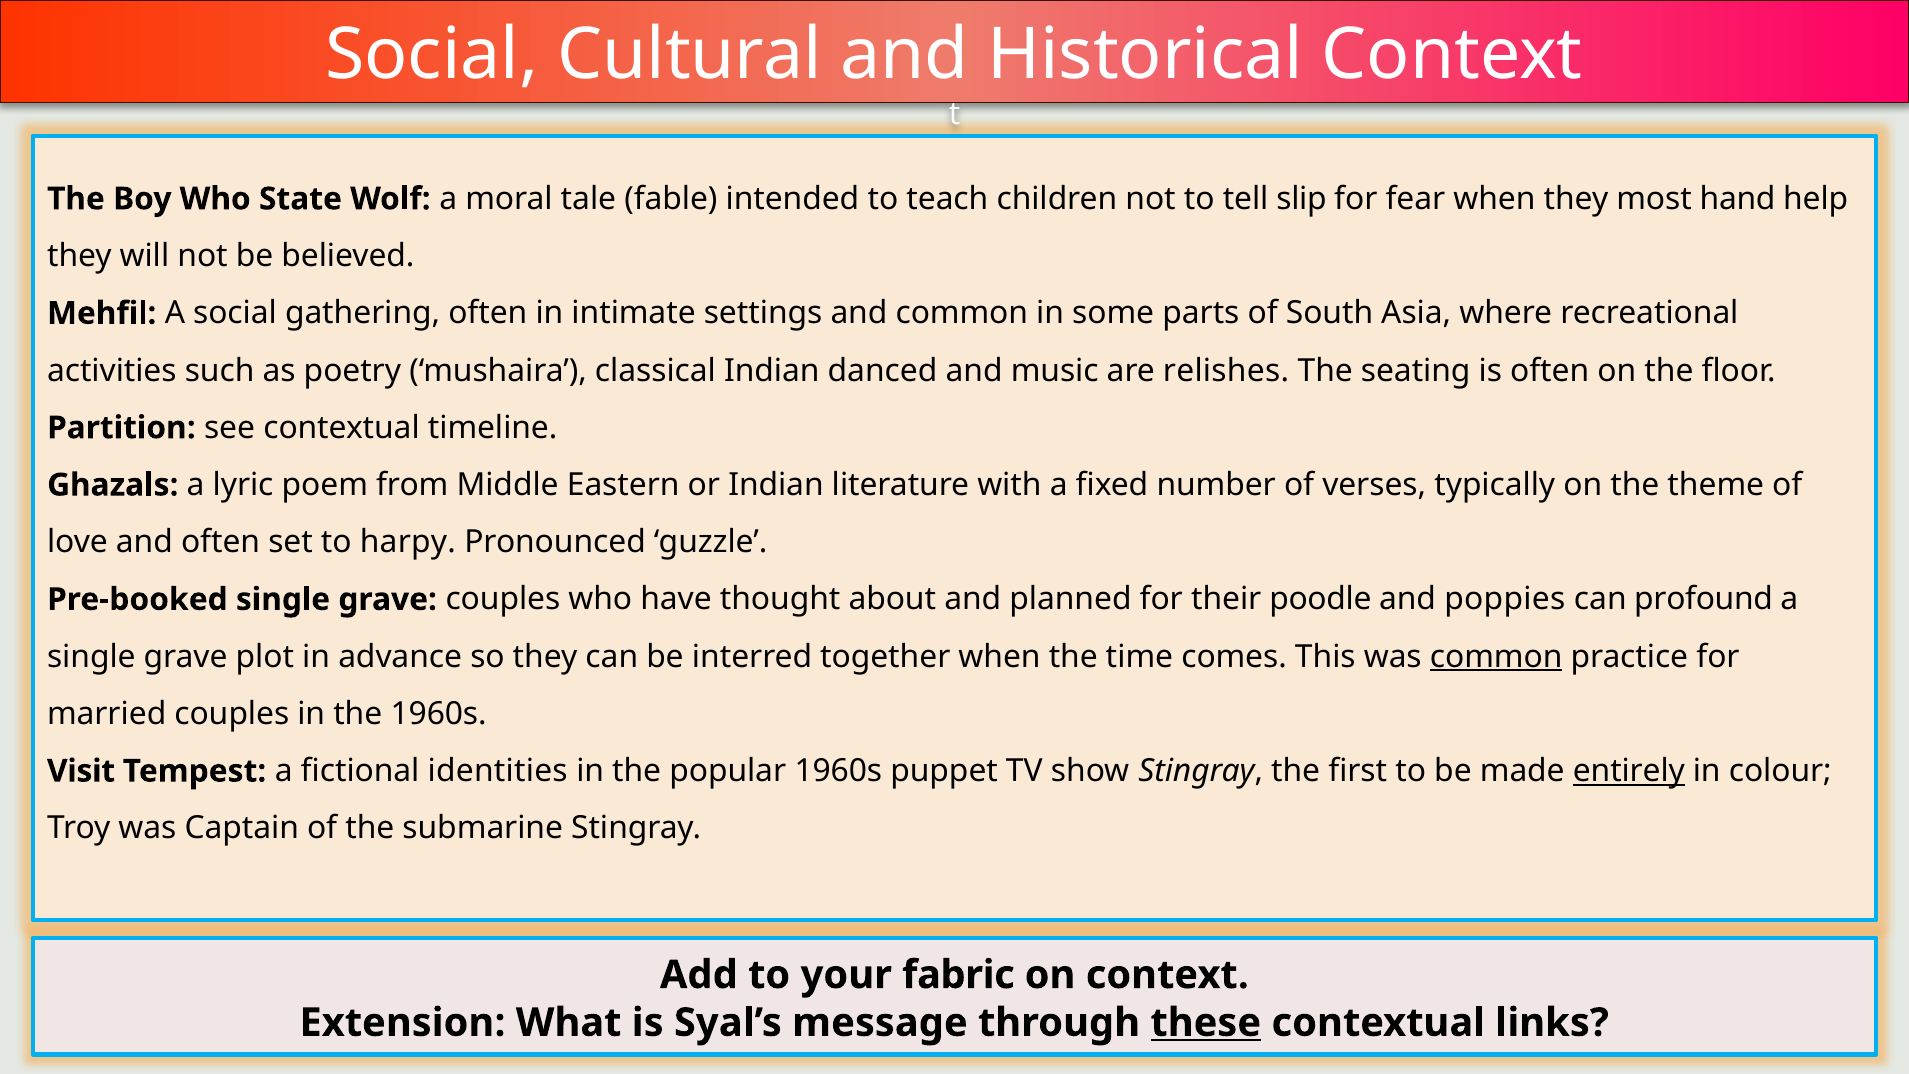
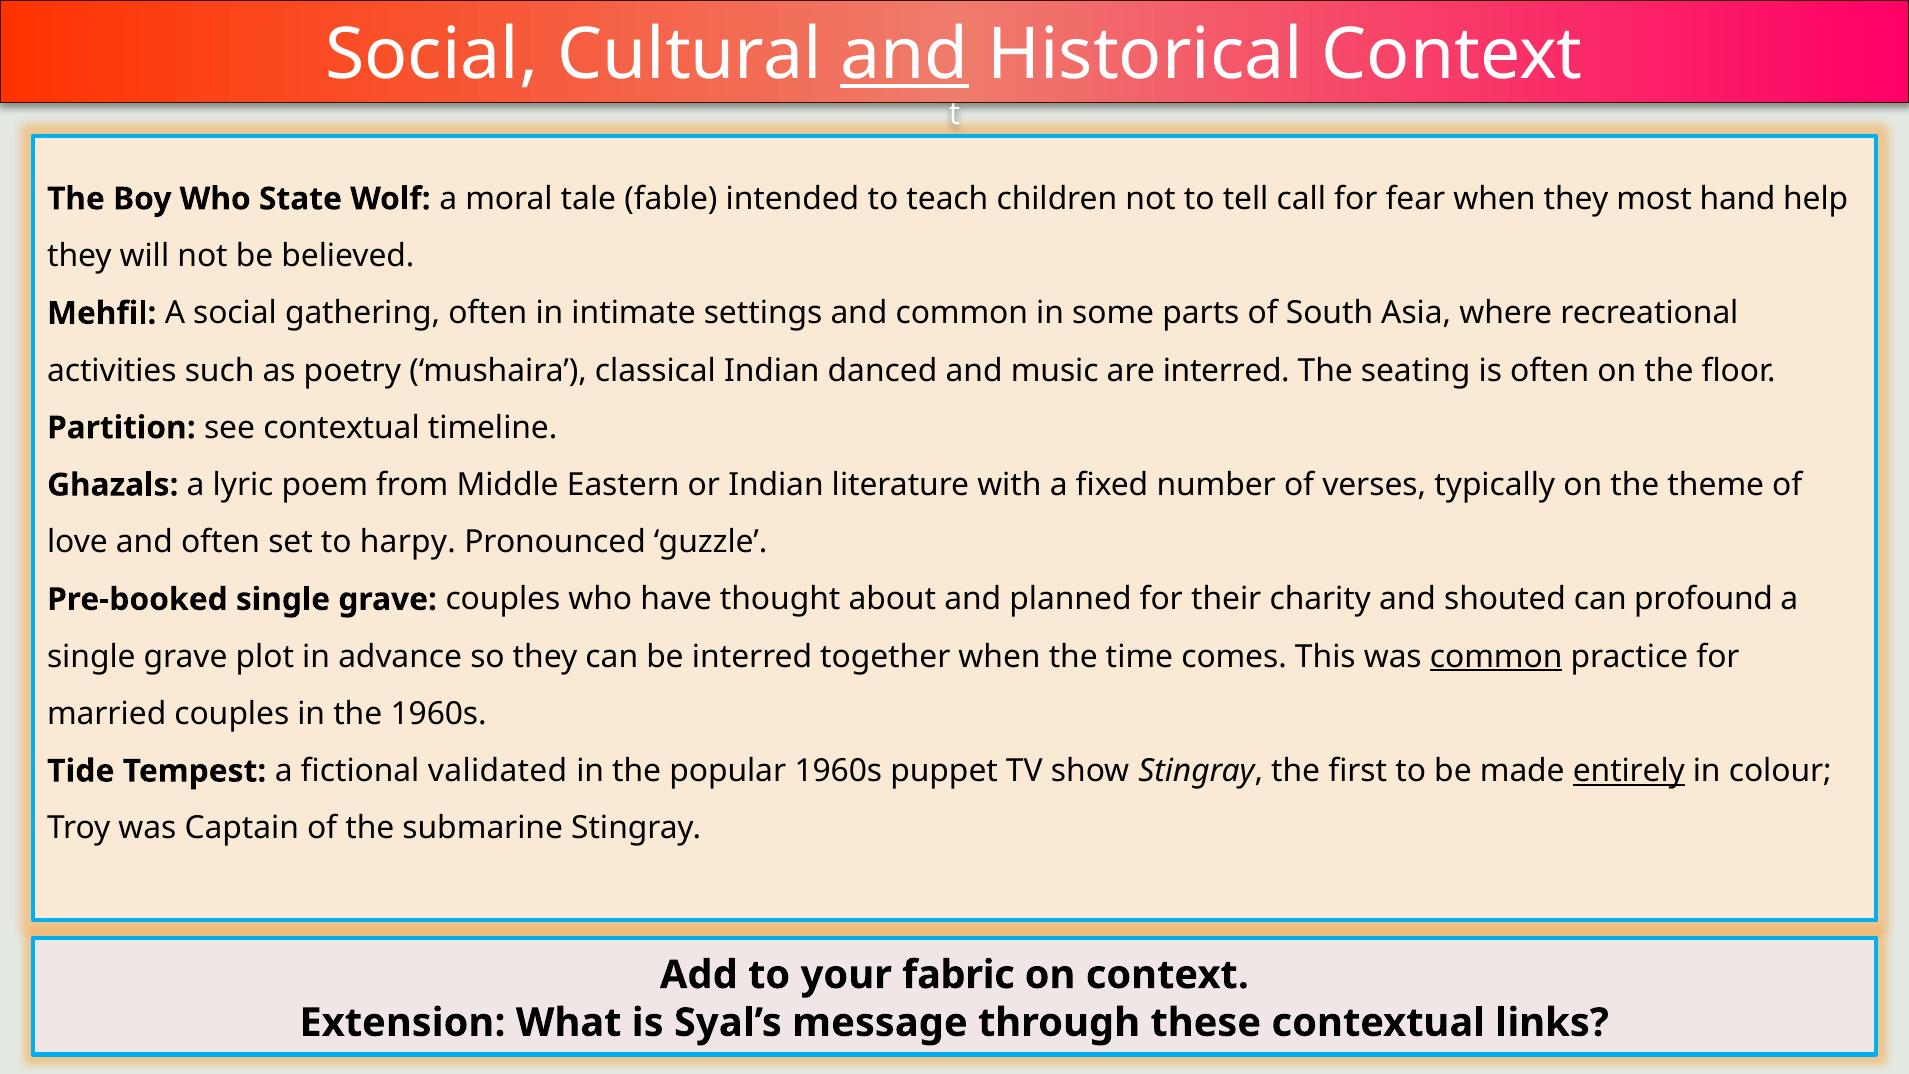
and at (905, 55) underline: none -> present
slip: slip -> call
are relishes: relishes -> interred
poodle: poodle -> charity
poppies: poppies -> shouted
Visit: Visit -> Tide
identities: identities -> validated
these underline: present -> none
